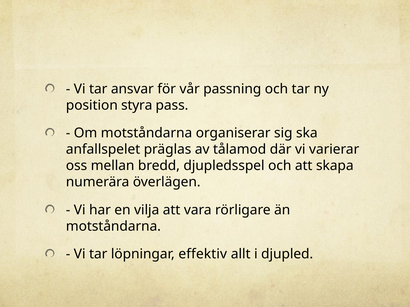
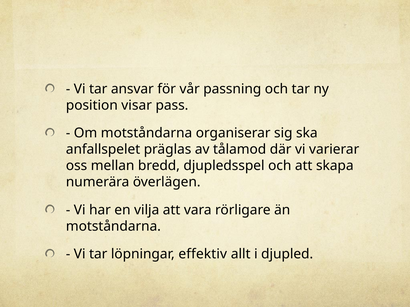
styra: styra -> visar
